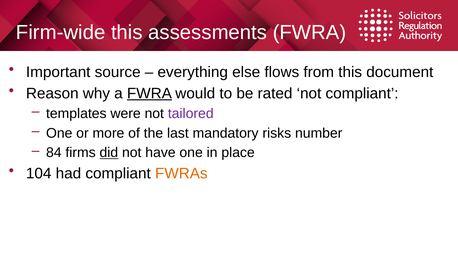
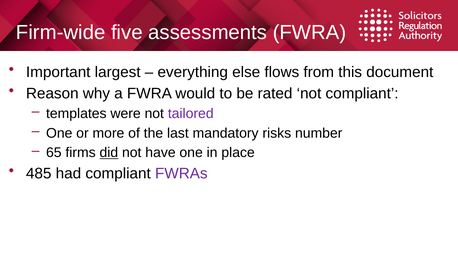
Firm-wide this: this -> five
source: source -> largest
FWRA at (149, 94) underline: present -> none
84: 84 -> 65
104: 104 -> 485
FWRAs colour: orange -> purple
